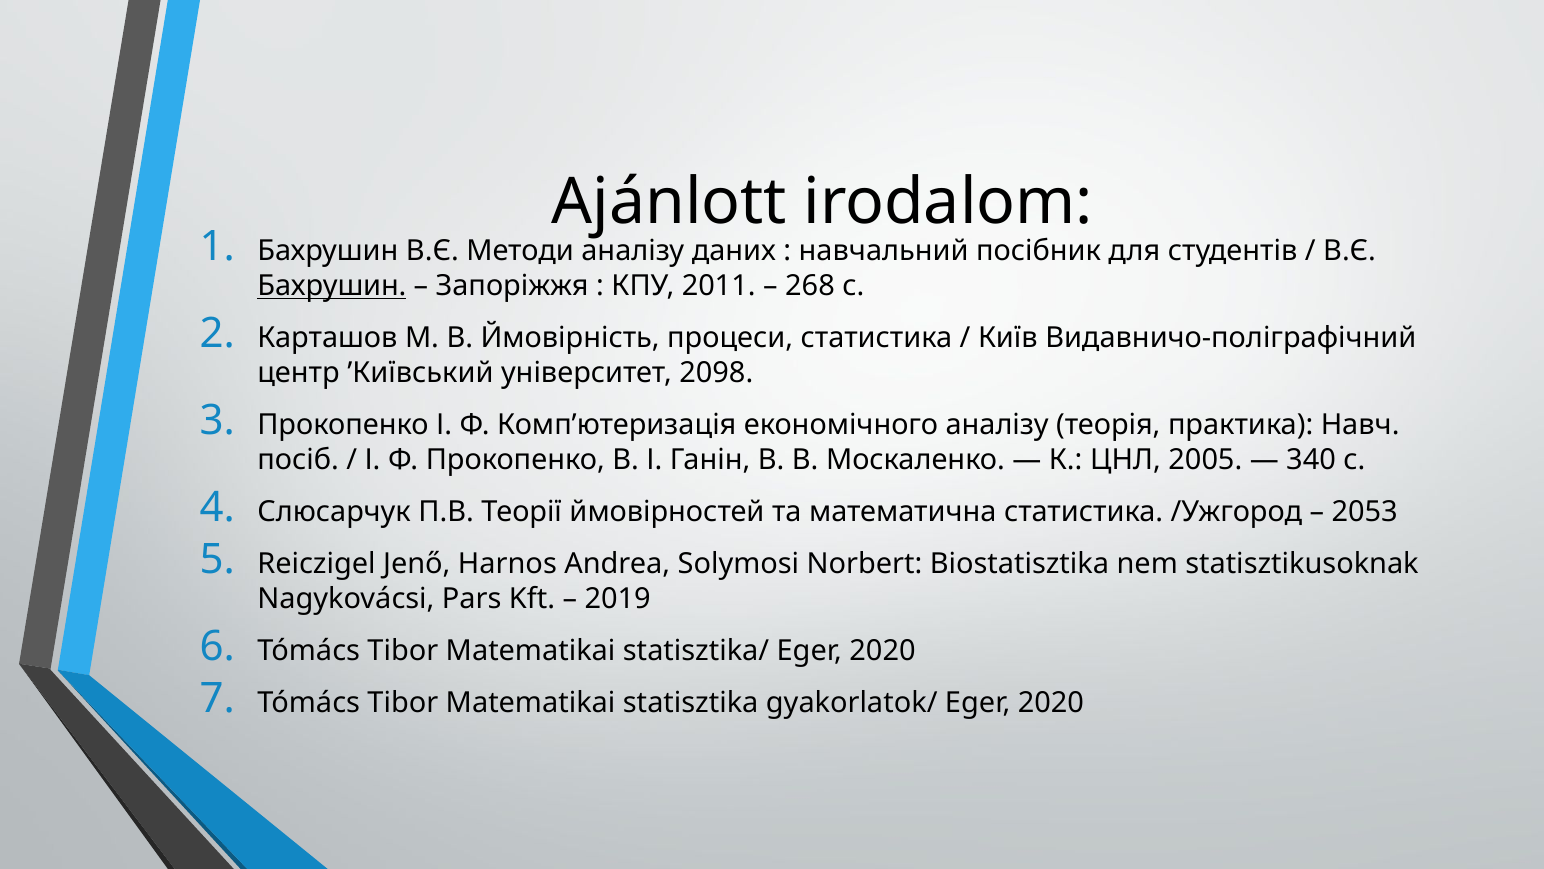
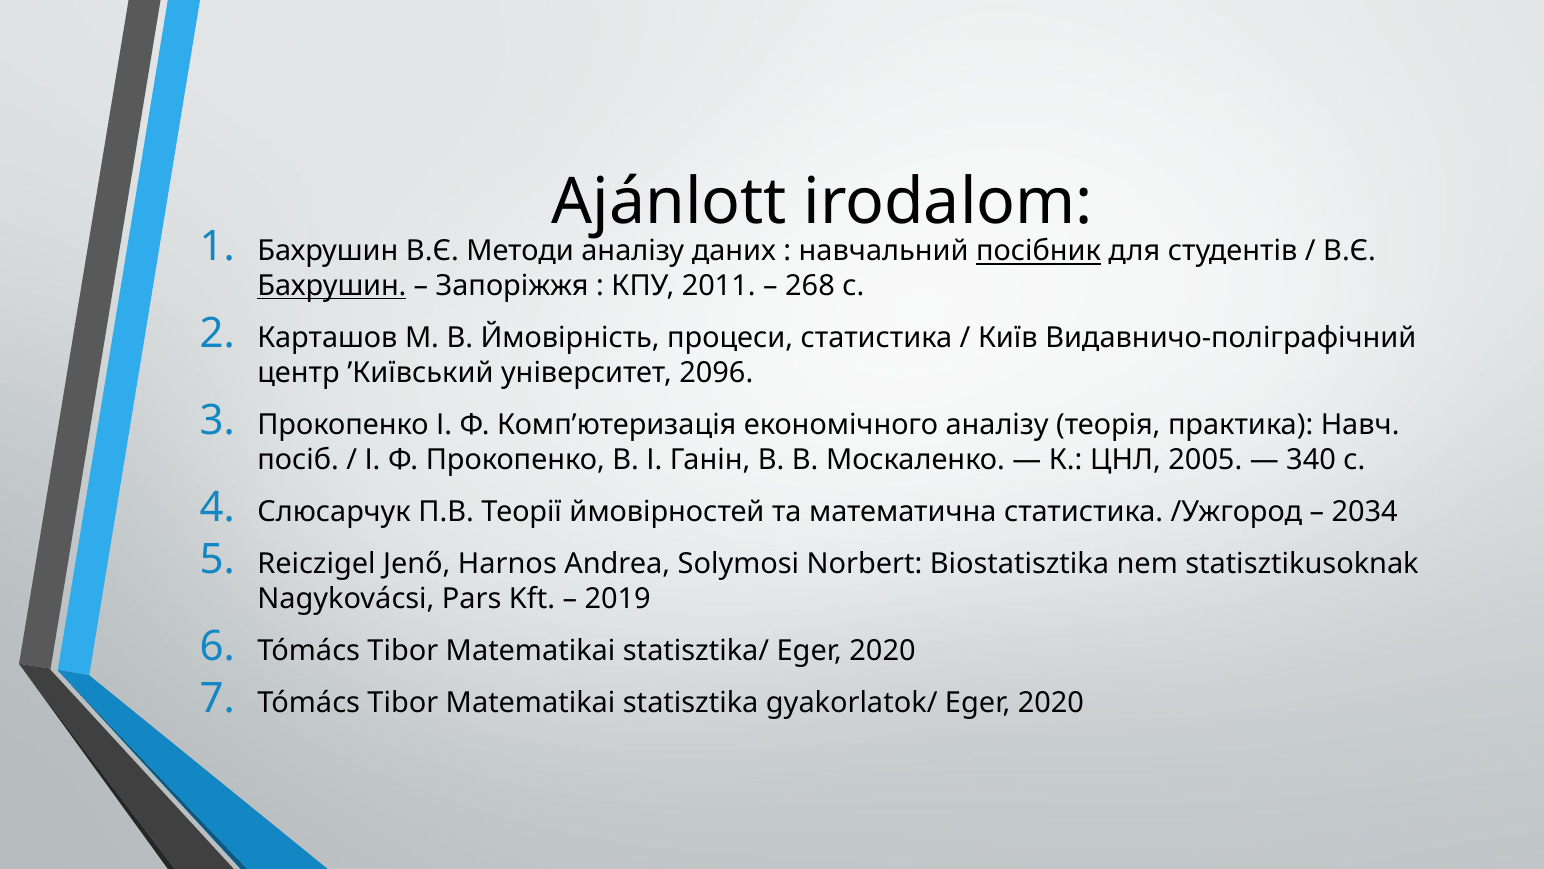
посібник underline: none -> present
2098: 2098 -> 2096
2053: 2053 -> 2034
